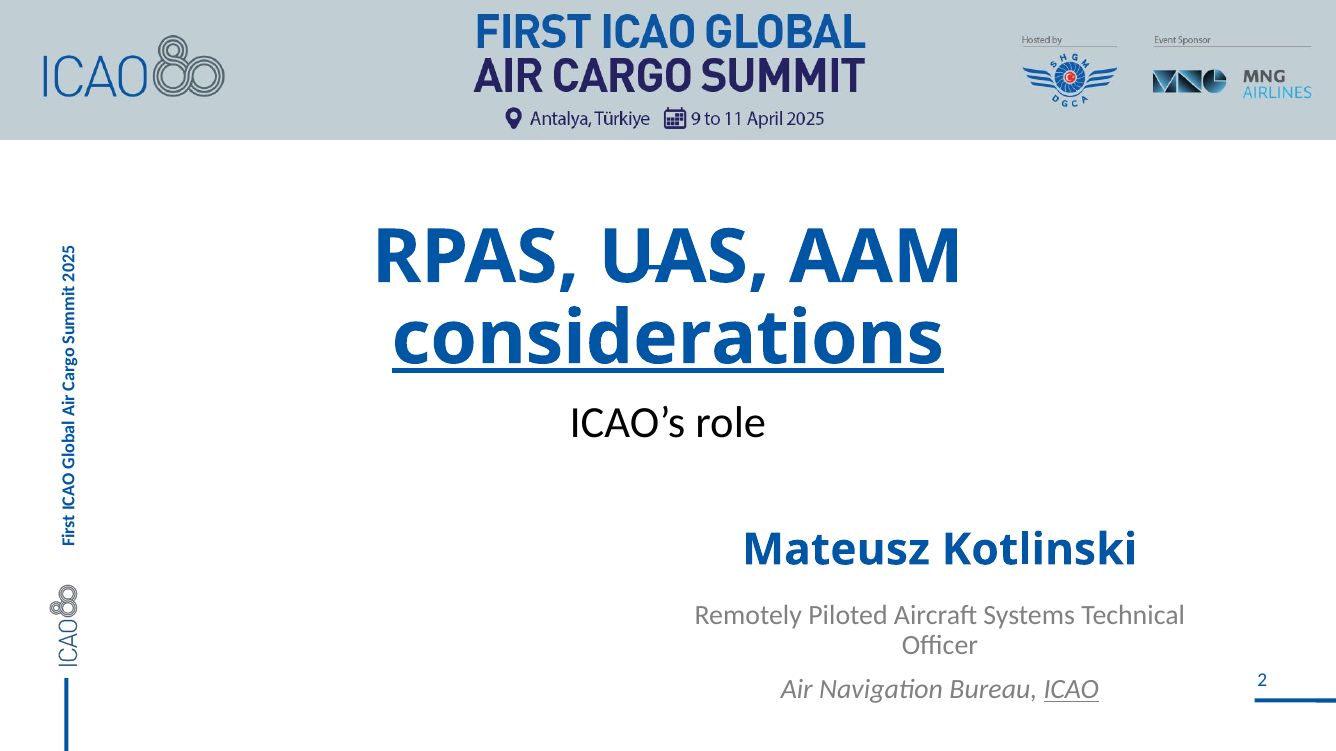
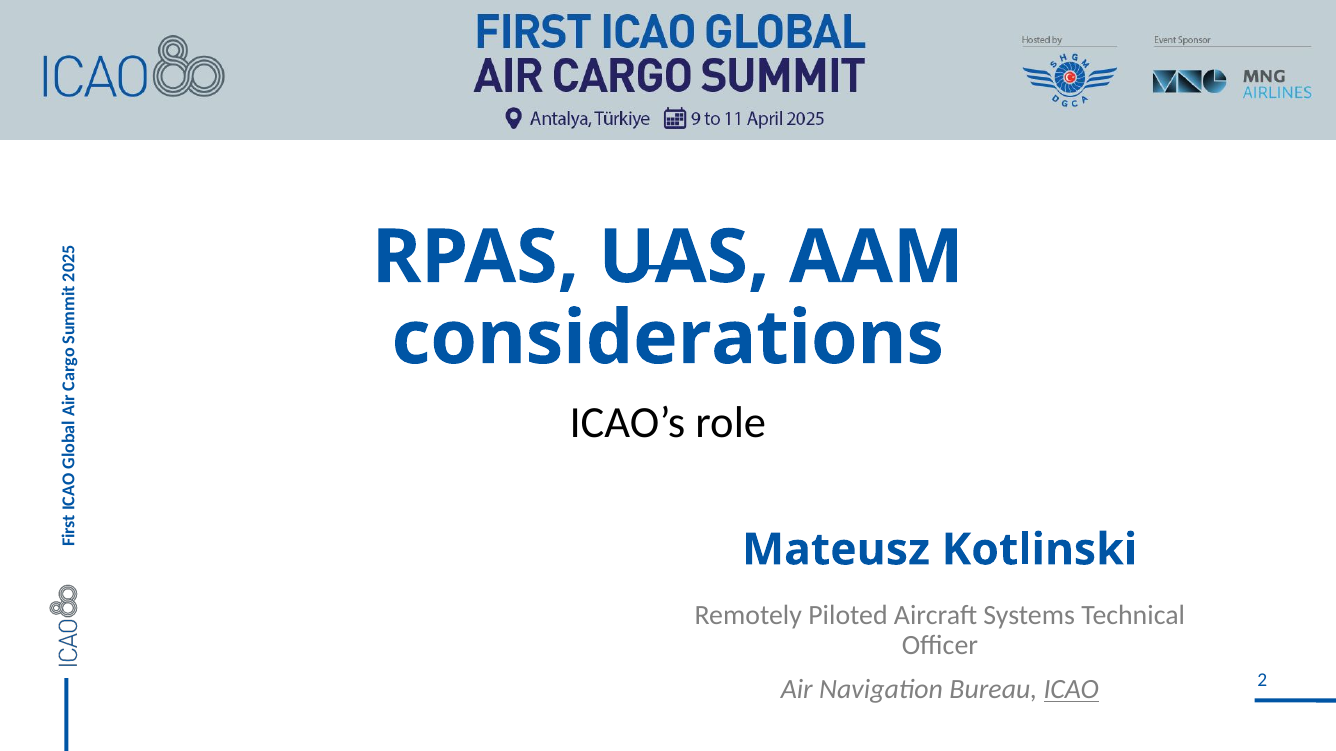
considerations underline: present -> none
